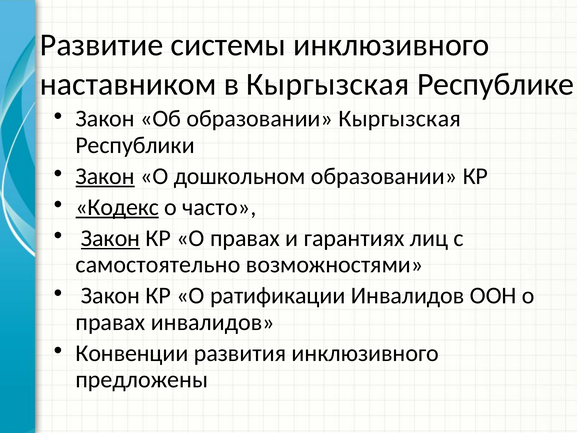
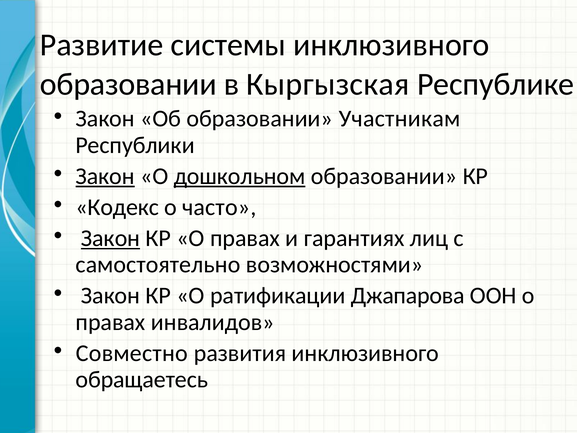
наставником at (128, 84): наставником -> образовании
образовании Кыргызская: Кыргызская -> Участникам
дошкольном underline: none -> present
Кодекс underline: present -> none
ратификации Инвалидов: Инвалидов -> Джапарова
Конвенции: Конвенции -> Совместно
предложены: предложены -> обращаетесь
